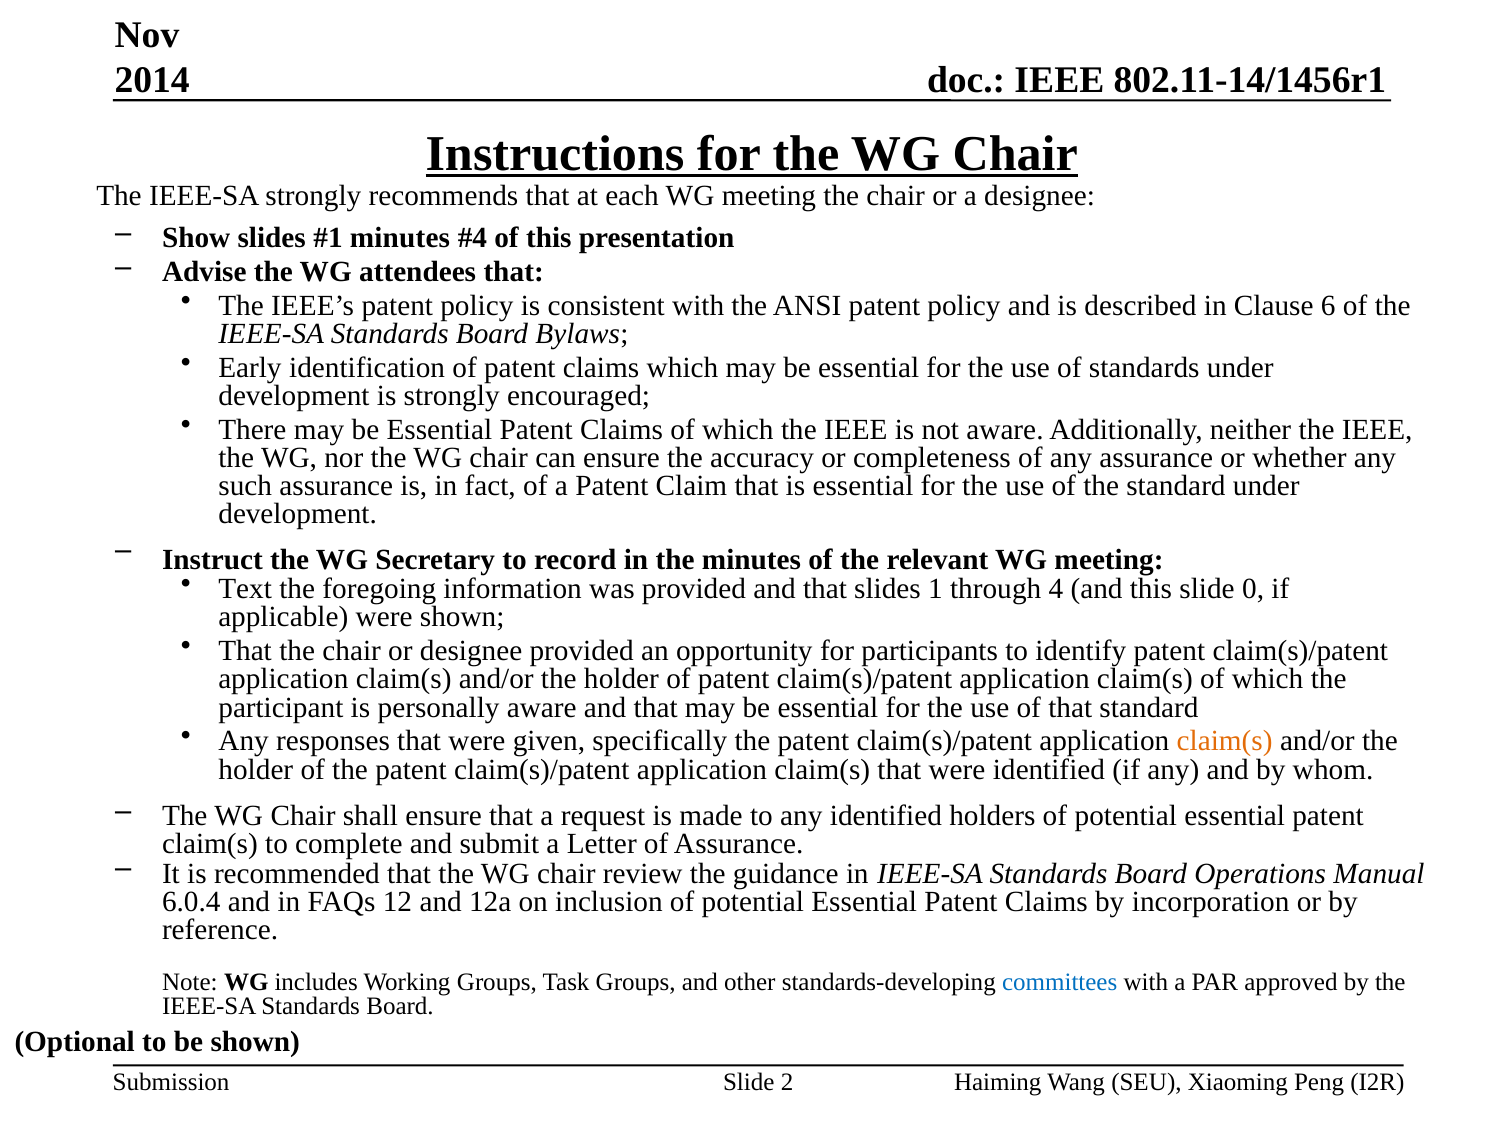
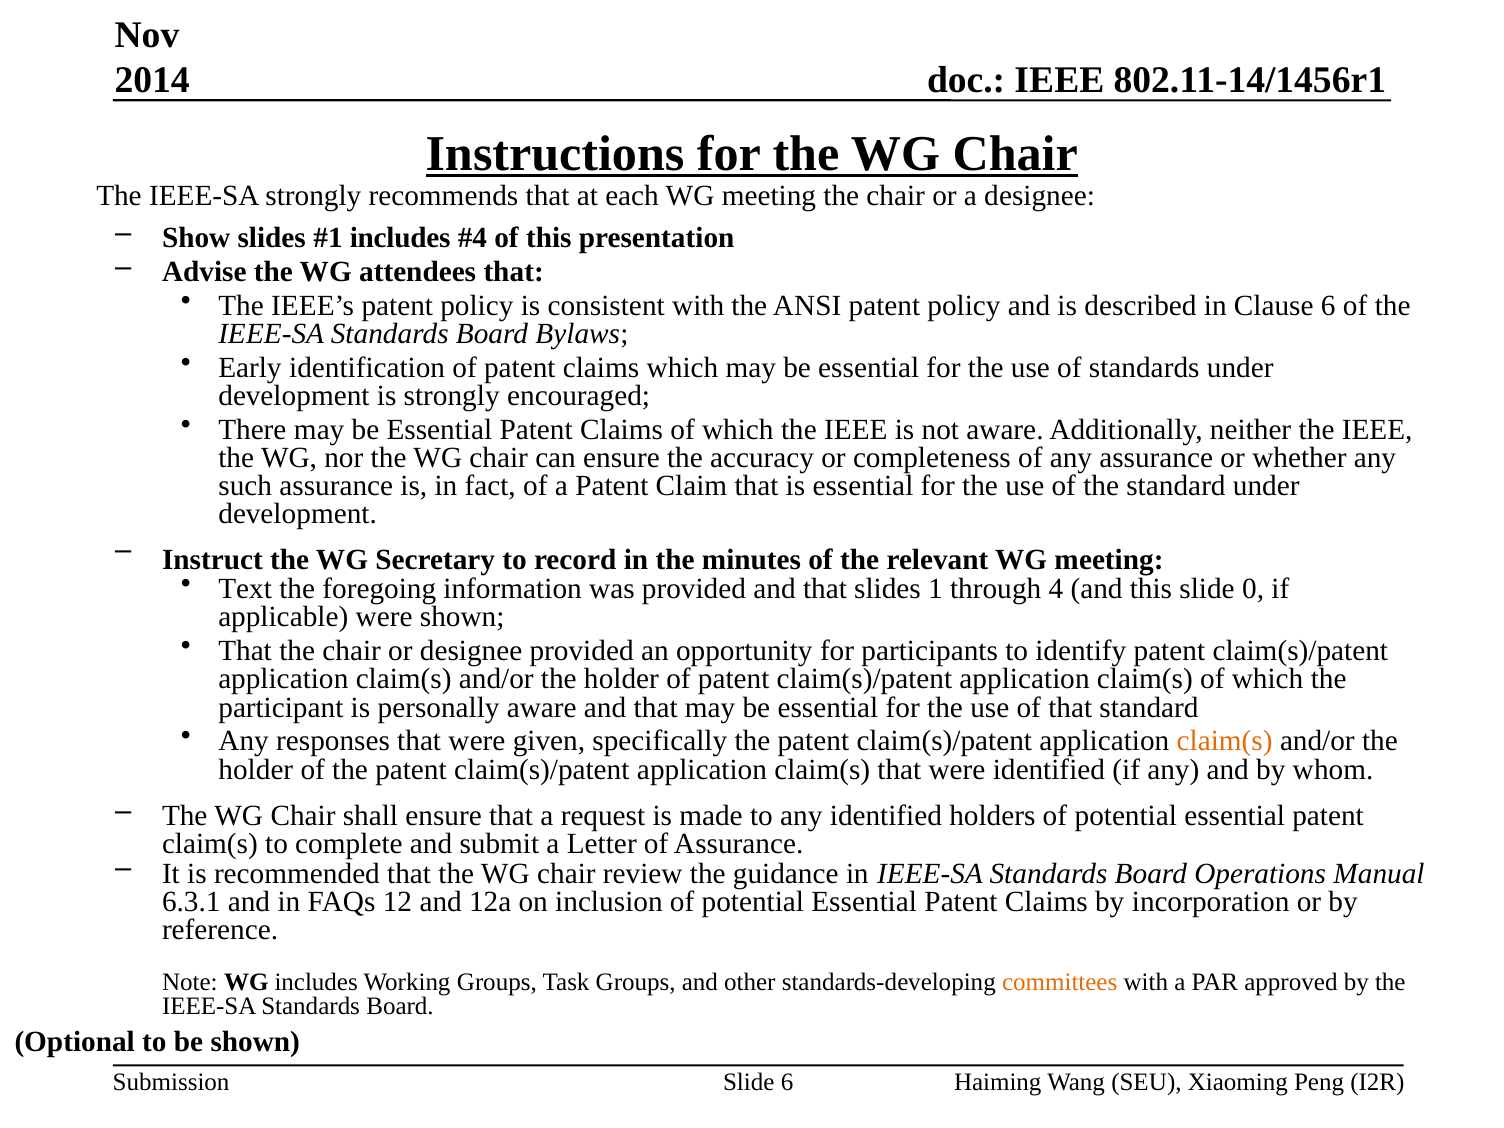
minutes at (400, 238): minutes -> includes
6.0.4: 6.0.4 -> 6.3.1
committees colour: blue -> orange
Slide 2: 2 -> 6
